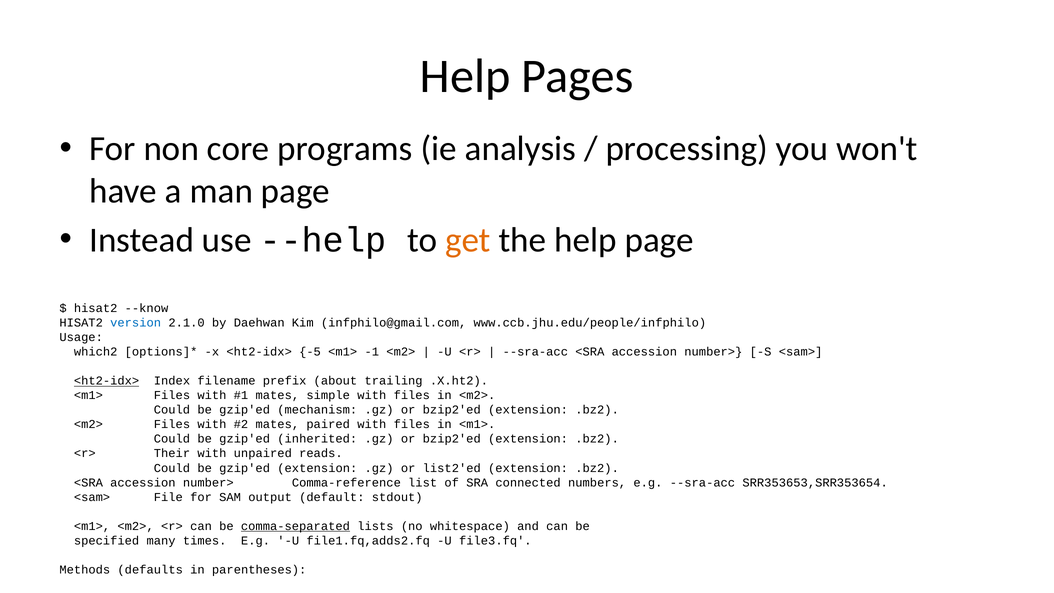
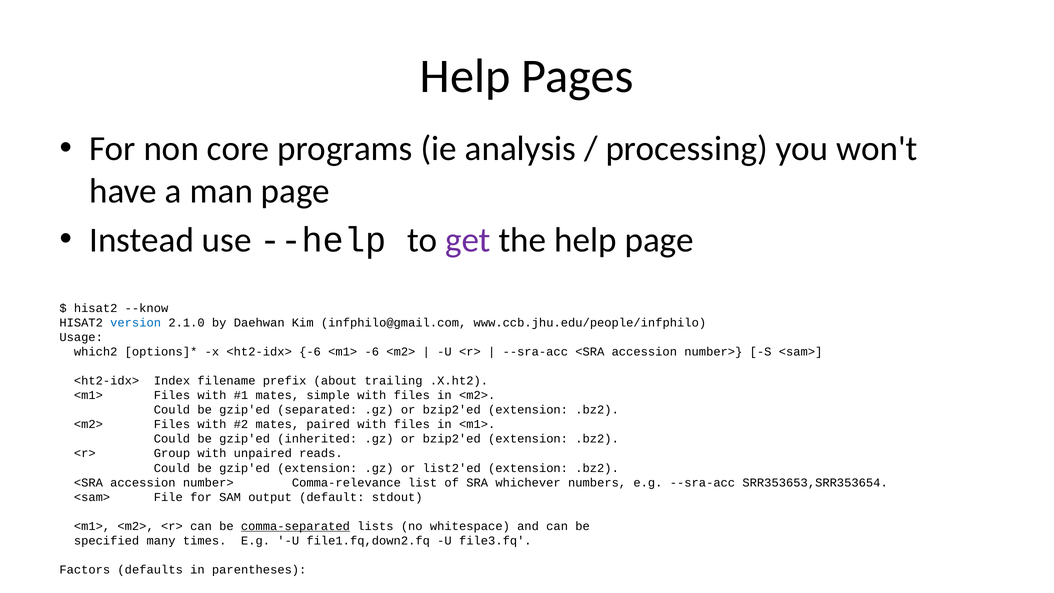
get colour: orange -> purple
<ht2-idx> -5: -5 -> -6
<m1> -1: -1 -> -6
<ht2-idx> at (107, 381) underline: present -> none
mechanism: mechanism -> separated
Their: Their -> Group
Comma-reference: Comma-reference -> Comma-relevance
connected: connected -> whichever
file1.fq,adds2.fq: file1.fq,adds2.fq -> file1.fq,down2.fq
Methods: Methods -> Factors
